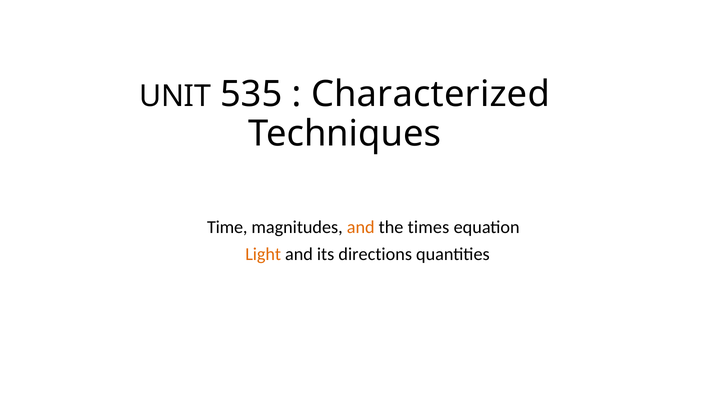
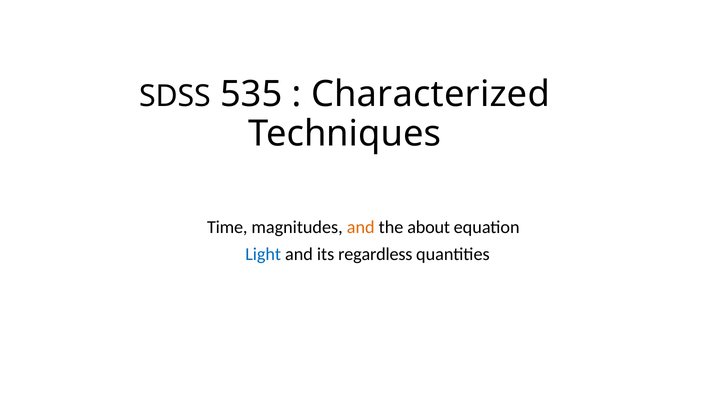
UNIT: UNIT -> SDSS
times: times -> about
Light colour: orange -> blue
directions: directions -> regardless
